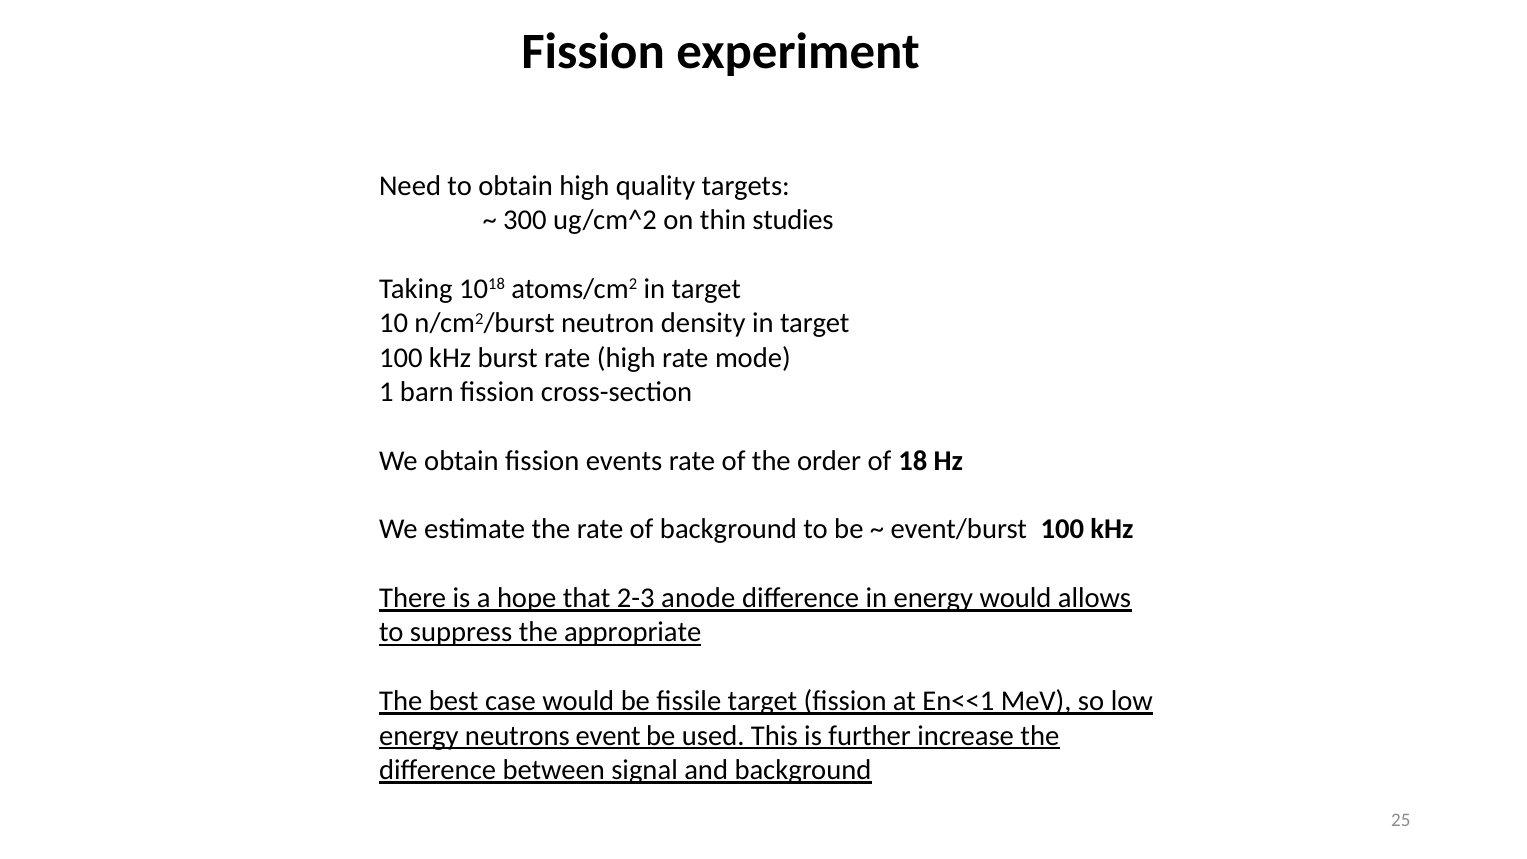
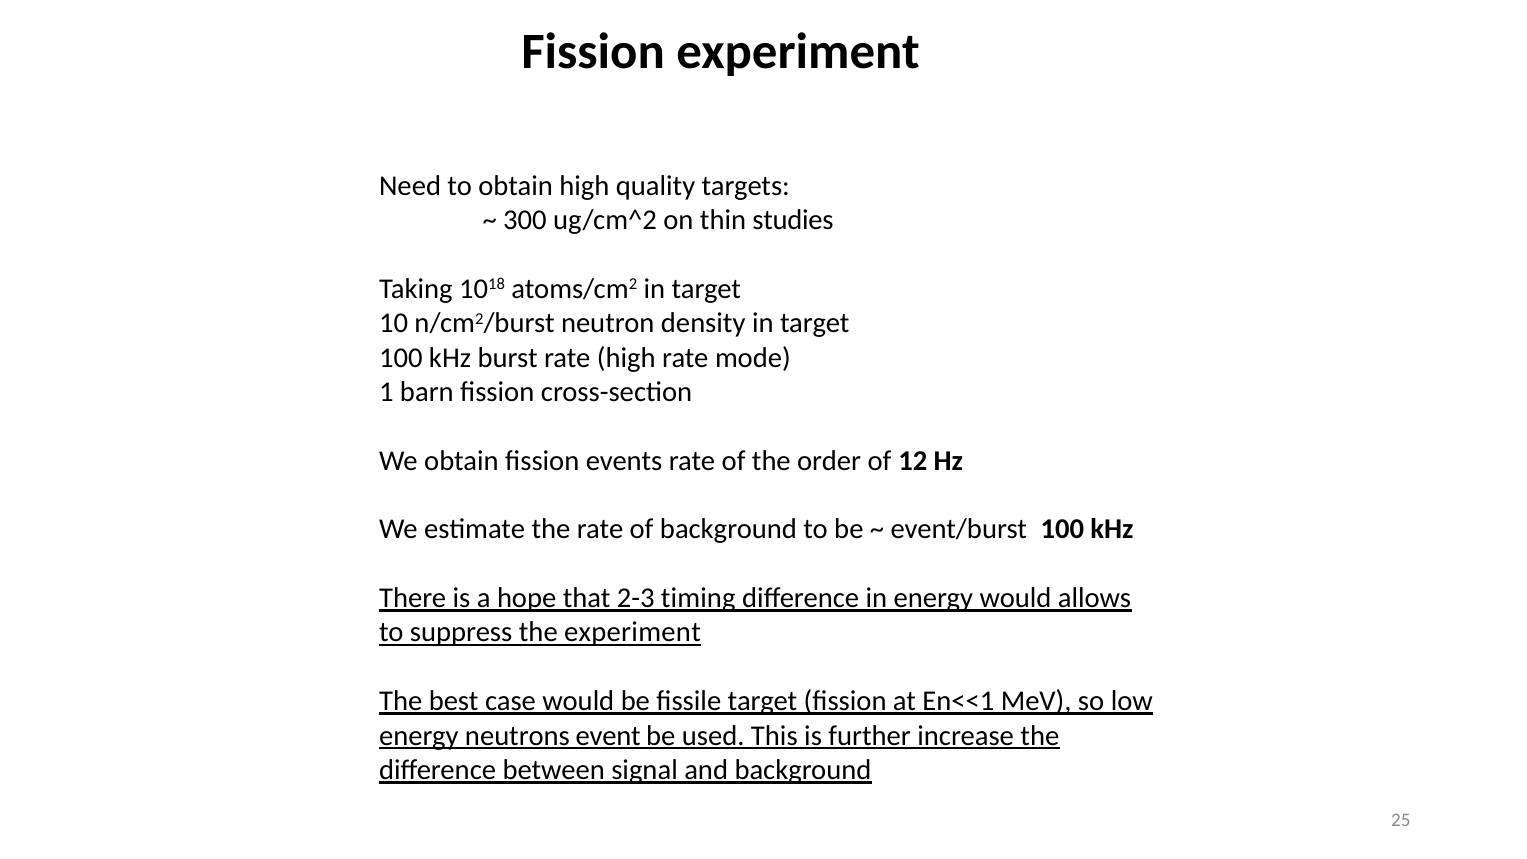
18: 18 -> 12
anode: anode -> timing
the appropriate: appropriate -> experiment
